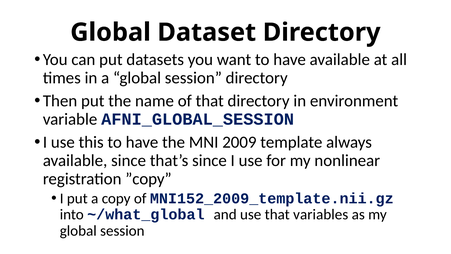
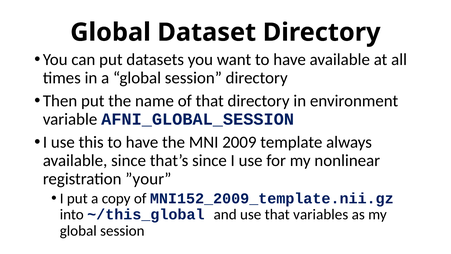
”copy: ”copy -> ”your
~/what_global: ~/what_global -> ~/this_global
